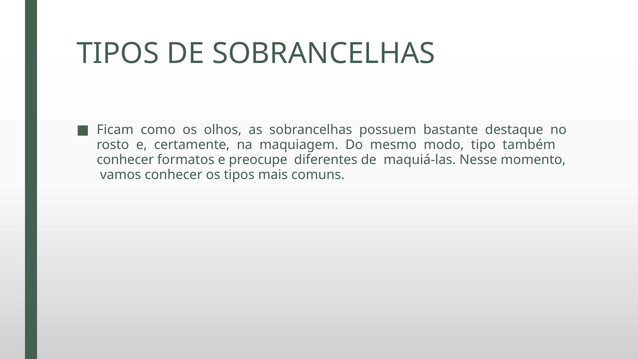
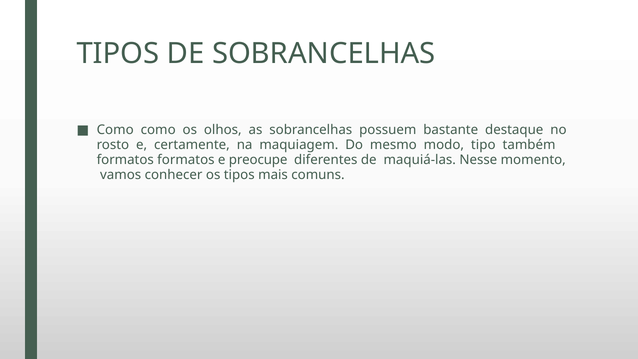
Ficam at (115, 130): Ficam -> Como
conhecer at (125, 160): conhecer -> formatos
